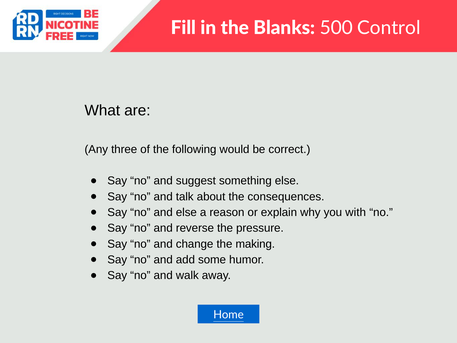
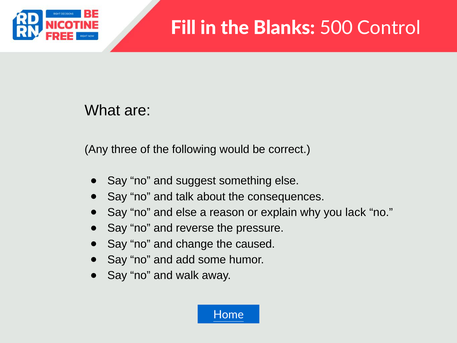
with: with -> lack
making: making -> caused
